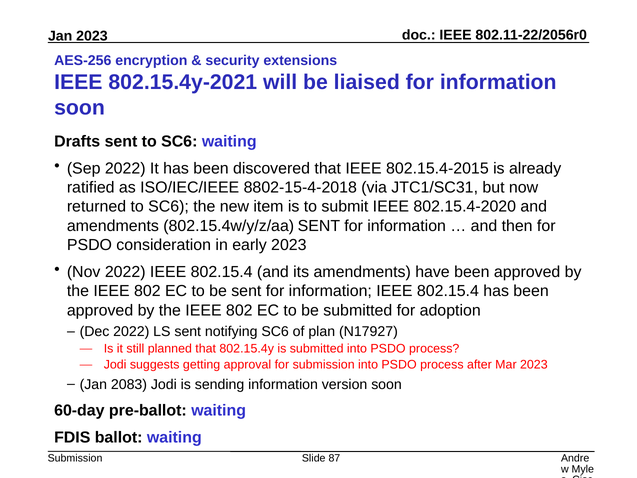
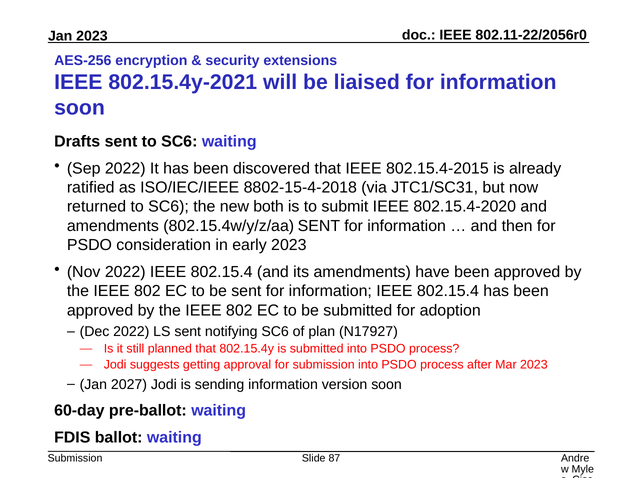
item: item -> both
2083: 2083 -> 2027
